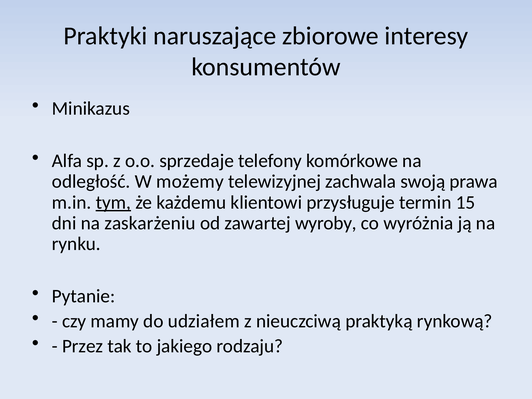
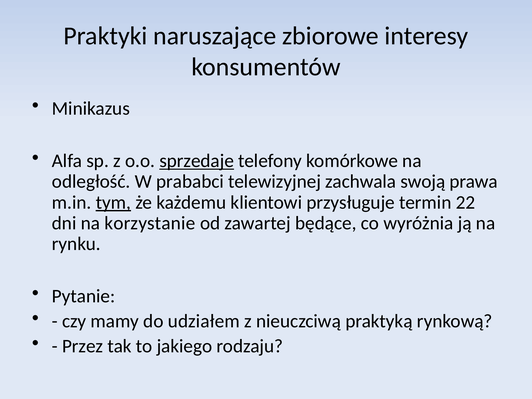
sprzedaje underline: none -> present
możemy: możemy -> prababci
15: 15 -> 22
zaskarżeniu: zaskarżeniu -> korzystanie
wyroby: wyroby -> będące
